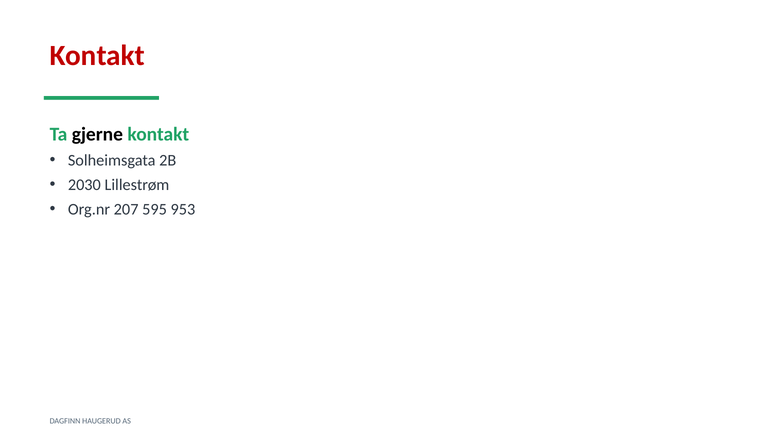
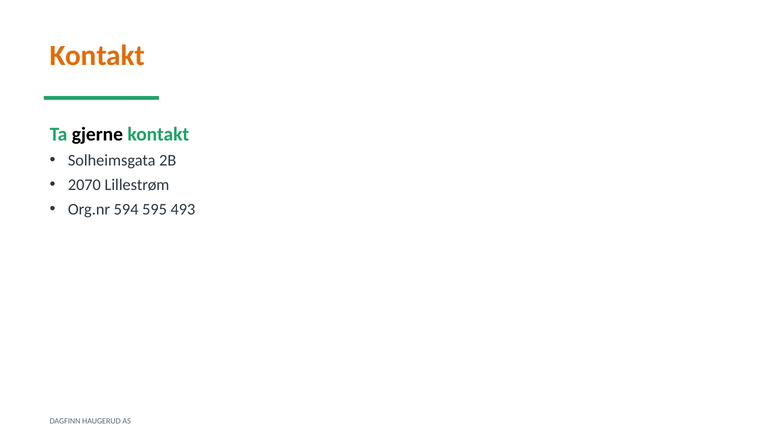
Kontakt at (97, 56) colour: red -> orange
2030: 2030 -> 2070
207: 207 -> 594
953: 953 -> 493
